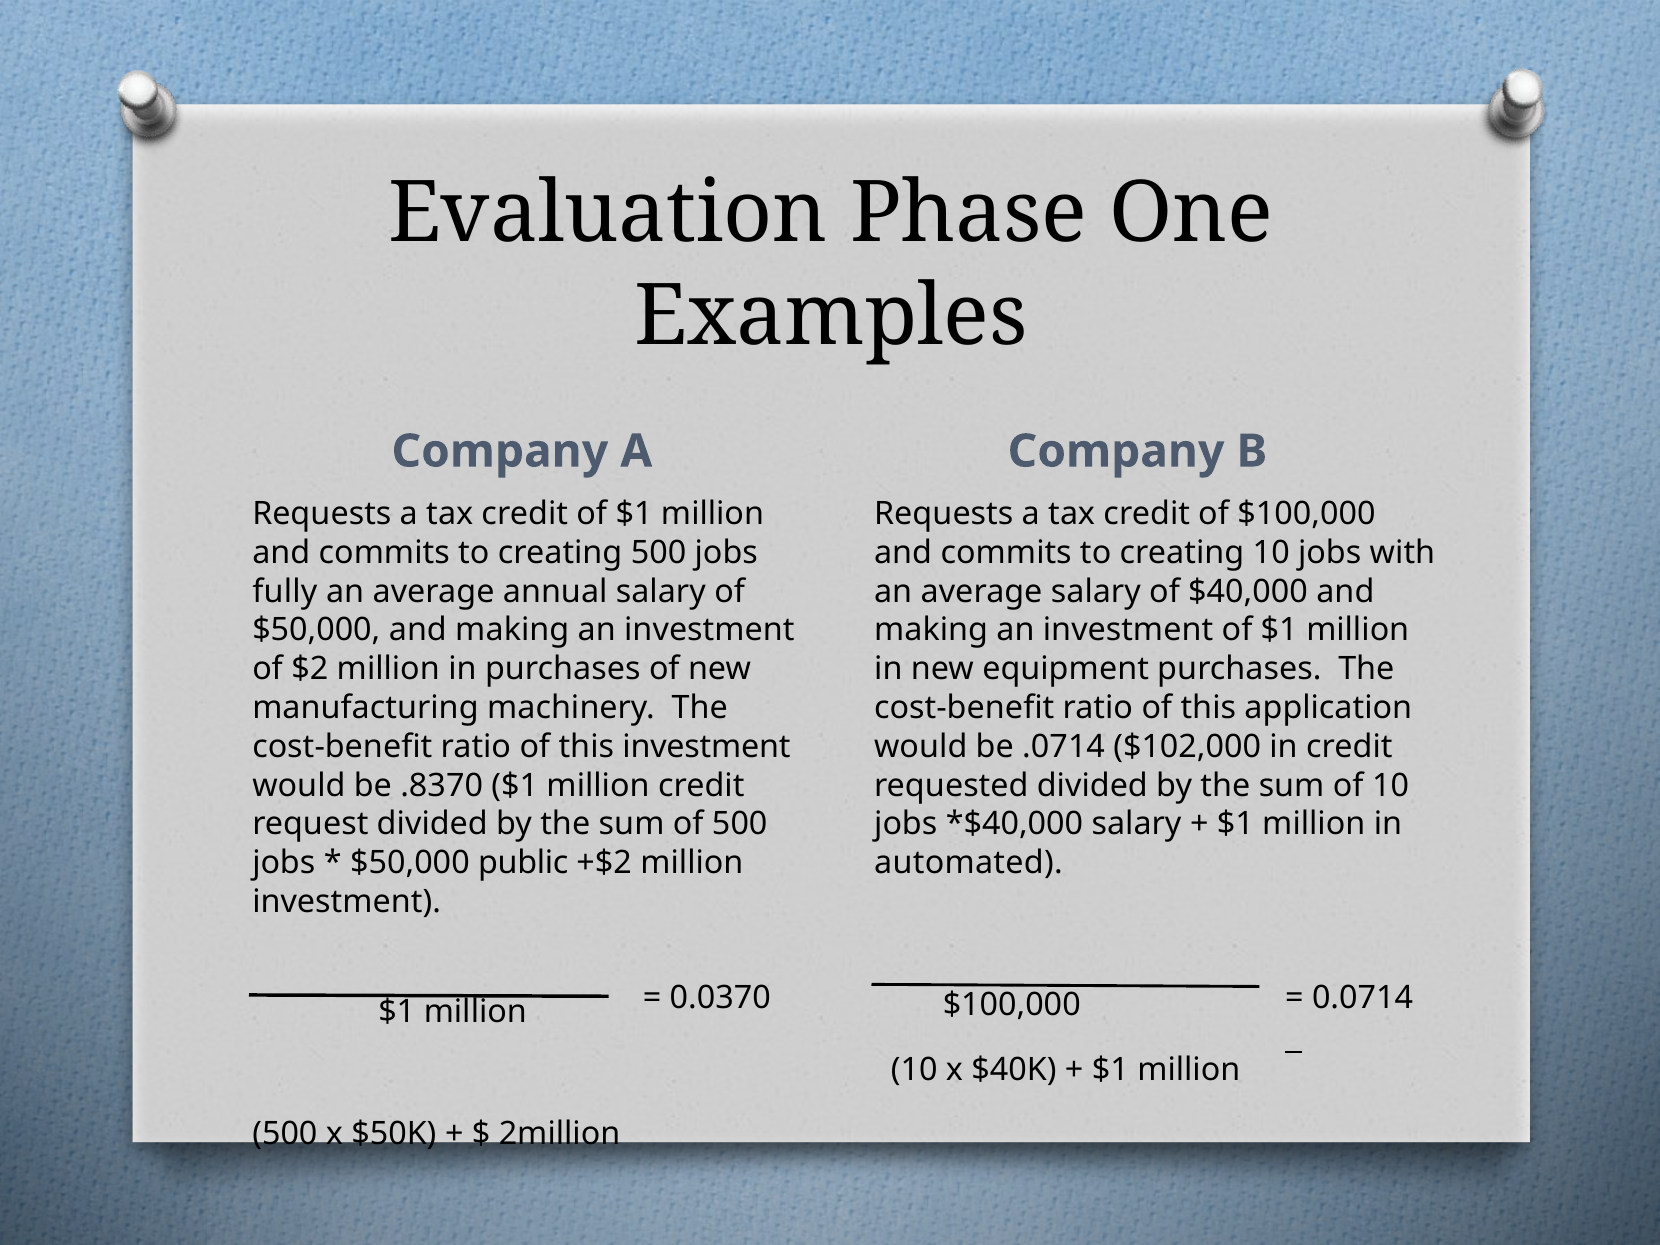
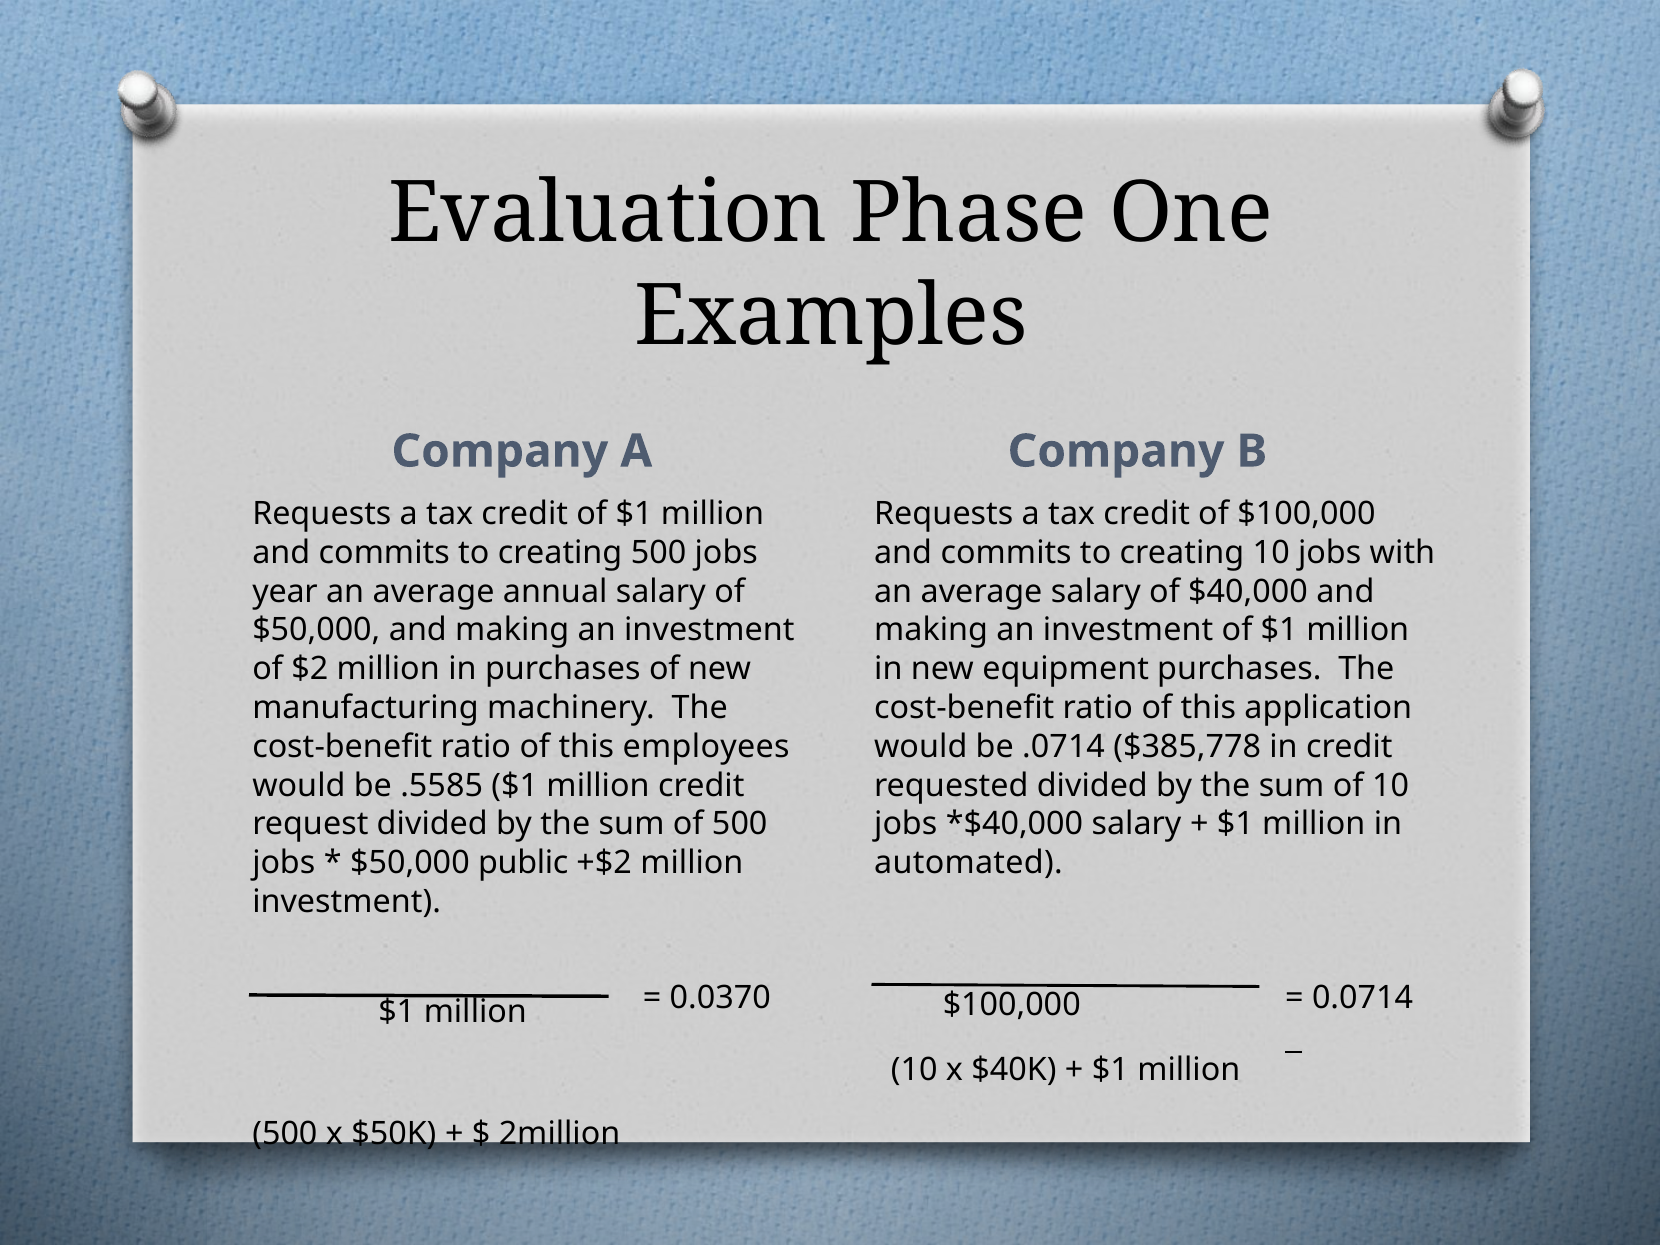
fully: fully -> year
this investment: investment -> employees
$102,000: $102,000 -> $385,778
.8370: .8370 -> .5585
